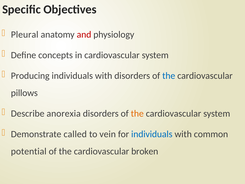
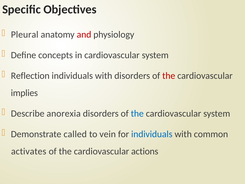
Producing: Producing -> Reflection
the at (169, 76) colour: blue -> red
pillows: pillows -> implies
the at (137, 113) colour: orange -> blue
potential: potential -> activates
broken: broken -> actions
